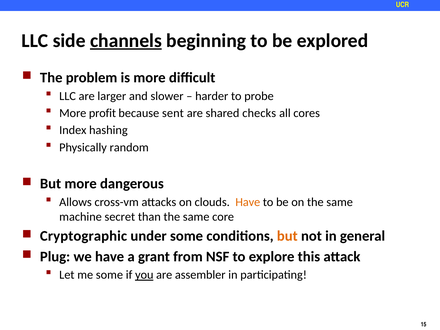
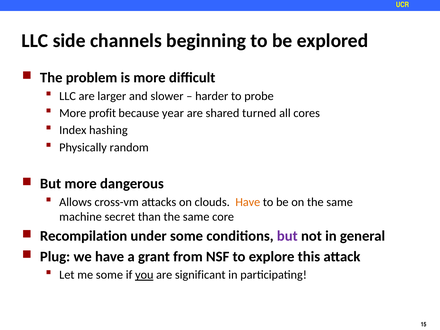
channels underline: present -> none
sent: sent -> year
checks: checks -> turned
Cryptographic: Cryptographic -> Recompilation
but at (287, 236) colour: orange -> purple
assembler: assembler -> significant
